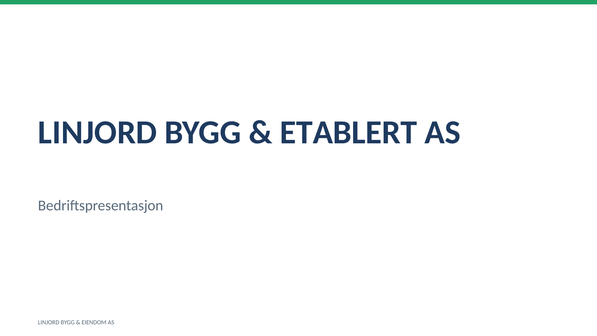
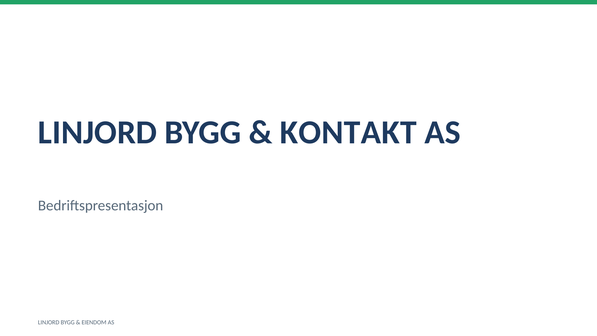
ETABLERT: ETABLERT -> KONTAKT
